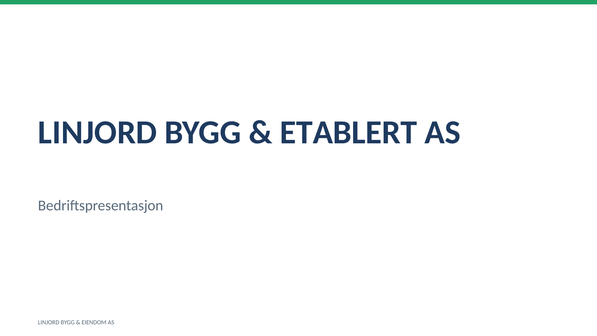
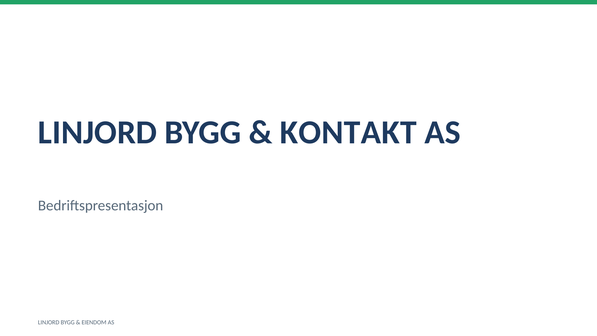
ETABLERT: ETABLERT -> KONTAKT
